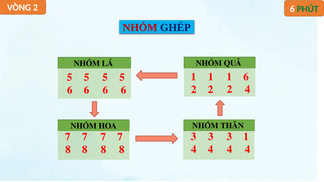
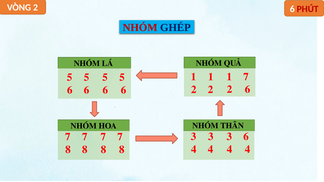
PHÚT colour: green -> red
1 6: 6 -> 7
2 4: 4 -> 6
3 1: 1 -> 6
